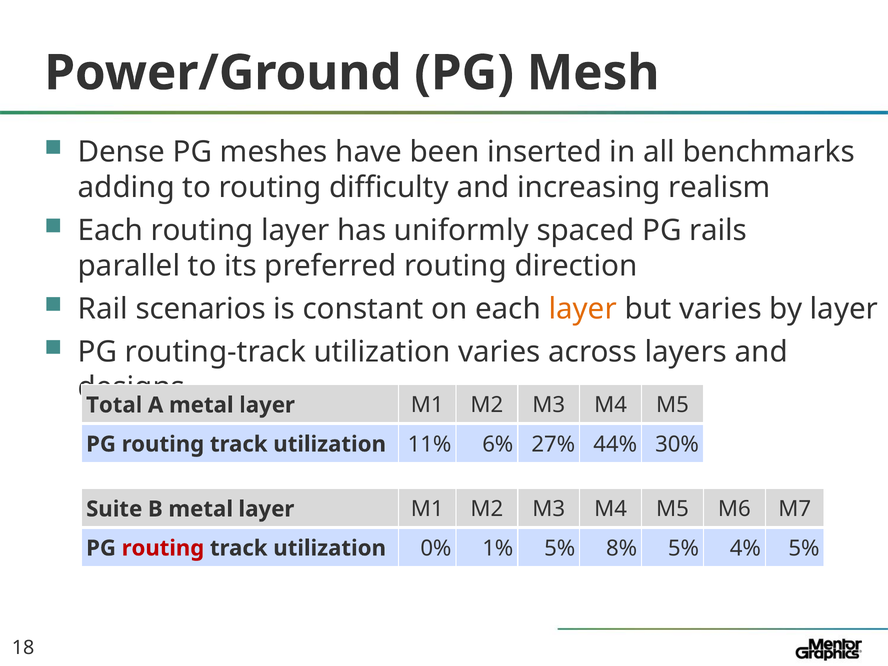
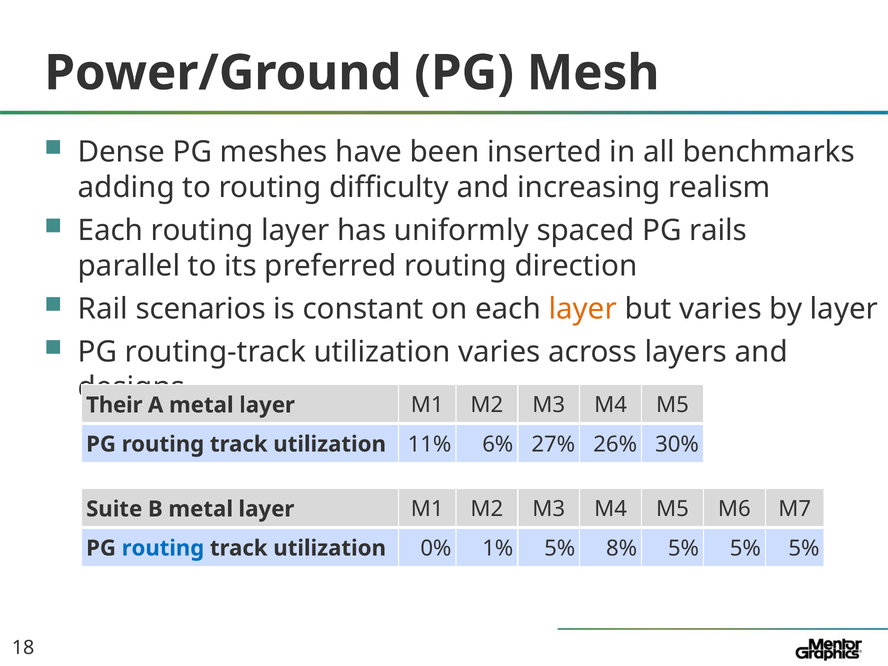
Total: Total -> Their
44%: 44% -> 26%
routing at (163, 548) colour: red -> blue
8% 5% 4%: 4% -> 5%
